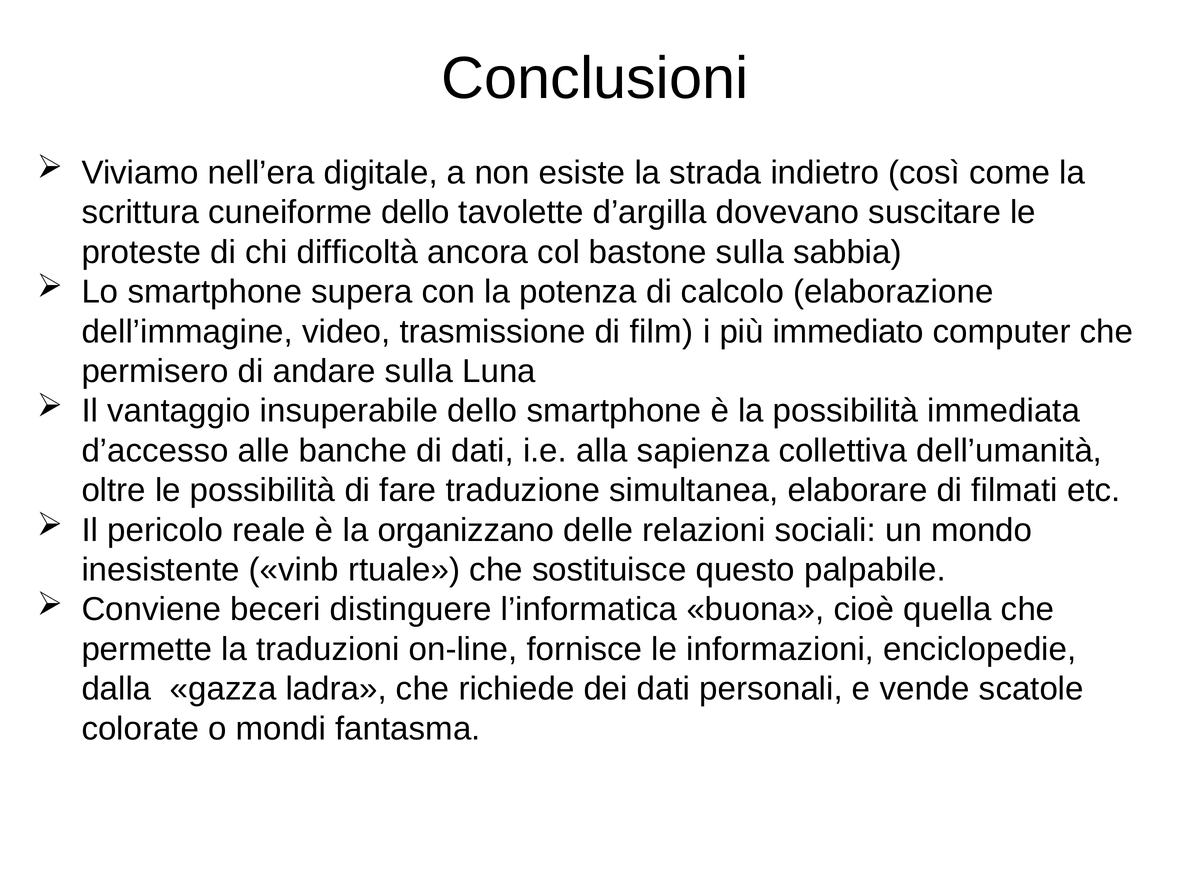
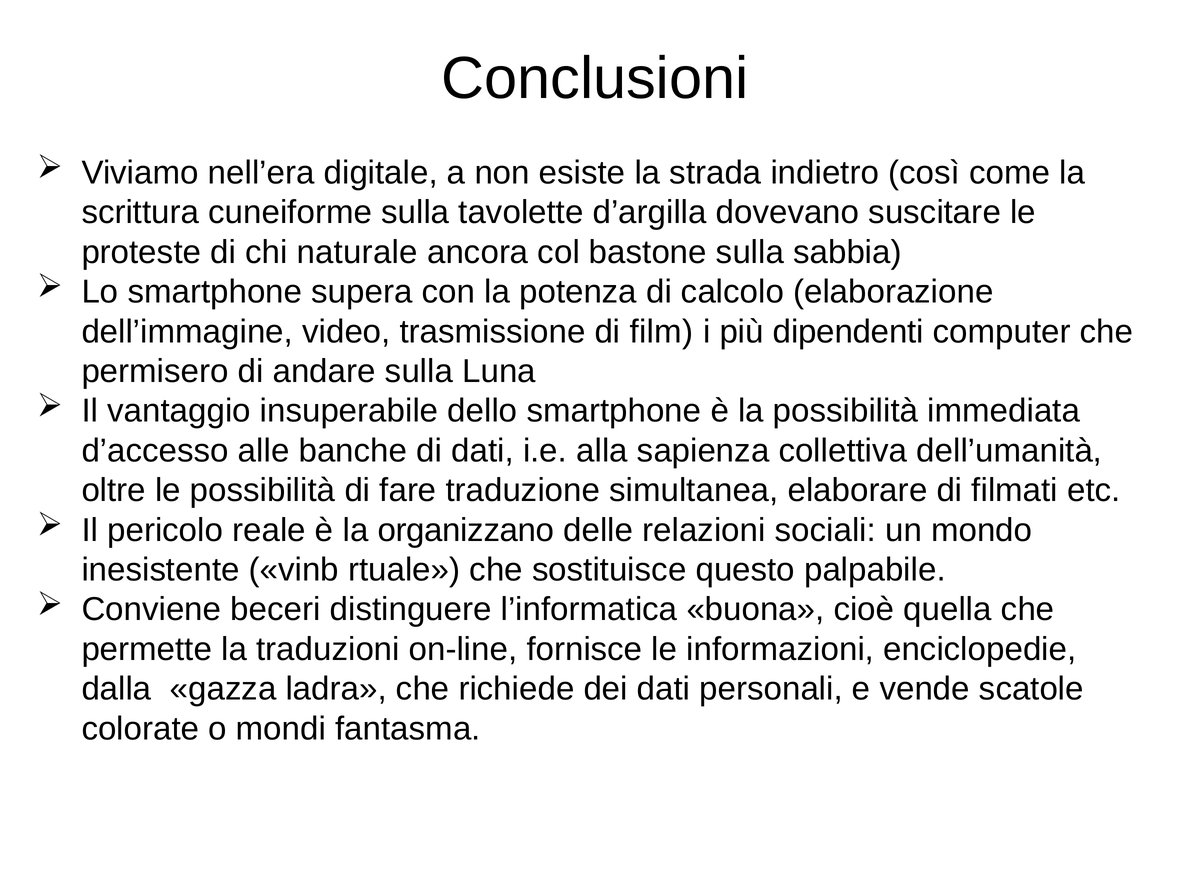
cuneiforme dello: dello -> sulla
difficoltà: difficoltà -> naturale
immediato: immediato -> dipendenti
